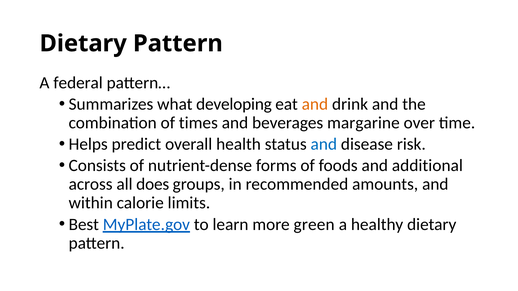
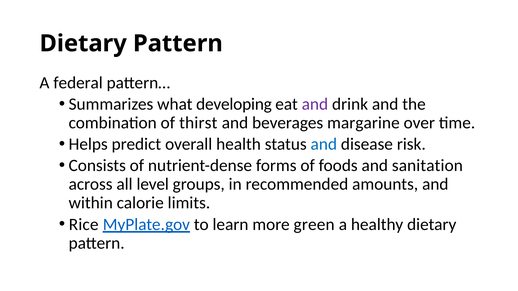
and at (315, 104) colour: orange -> purple
times: times -> thirst
additional: additional -> sanitation
does: does -> level
Best: Best -> Rice
